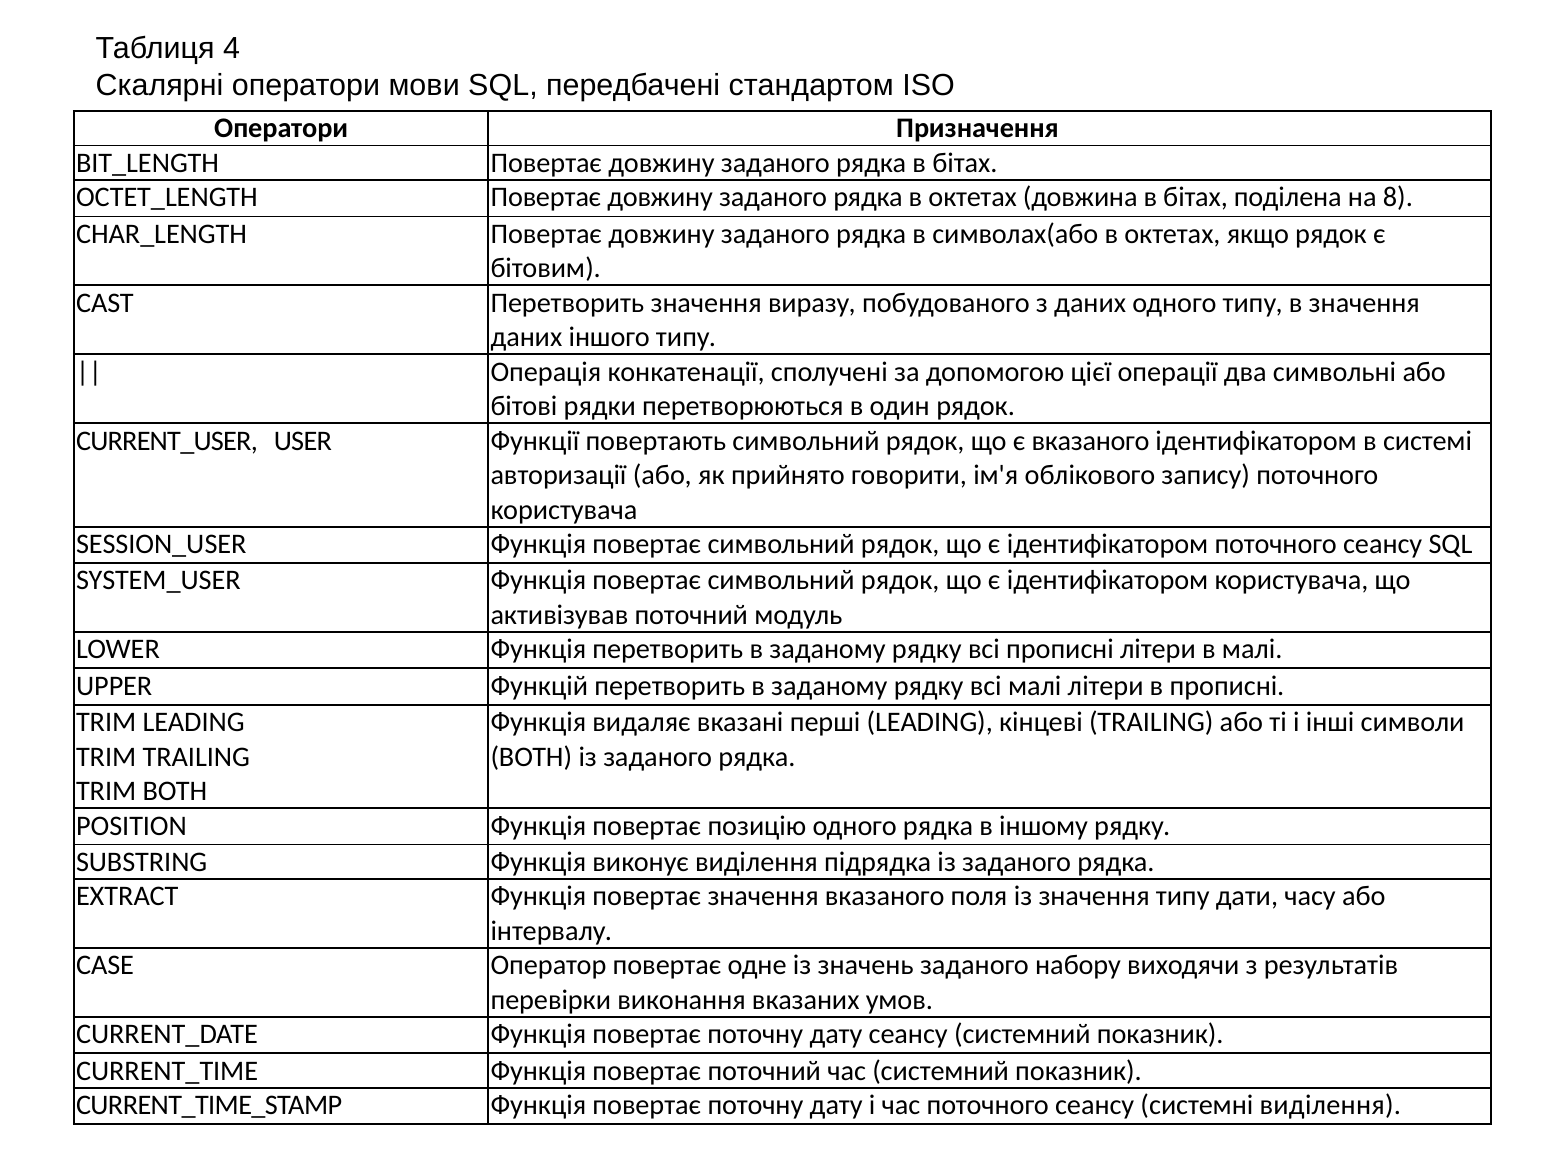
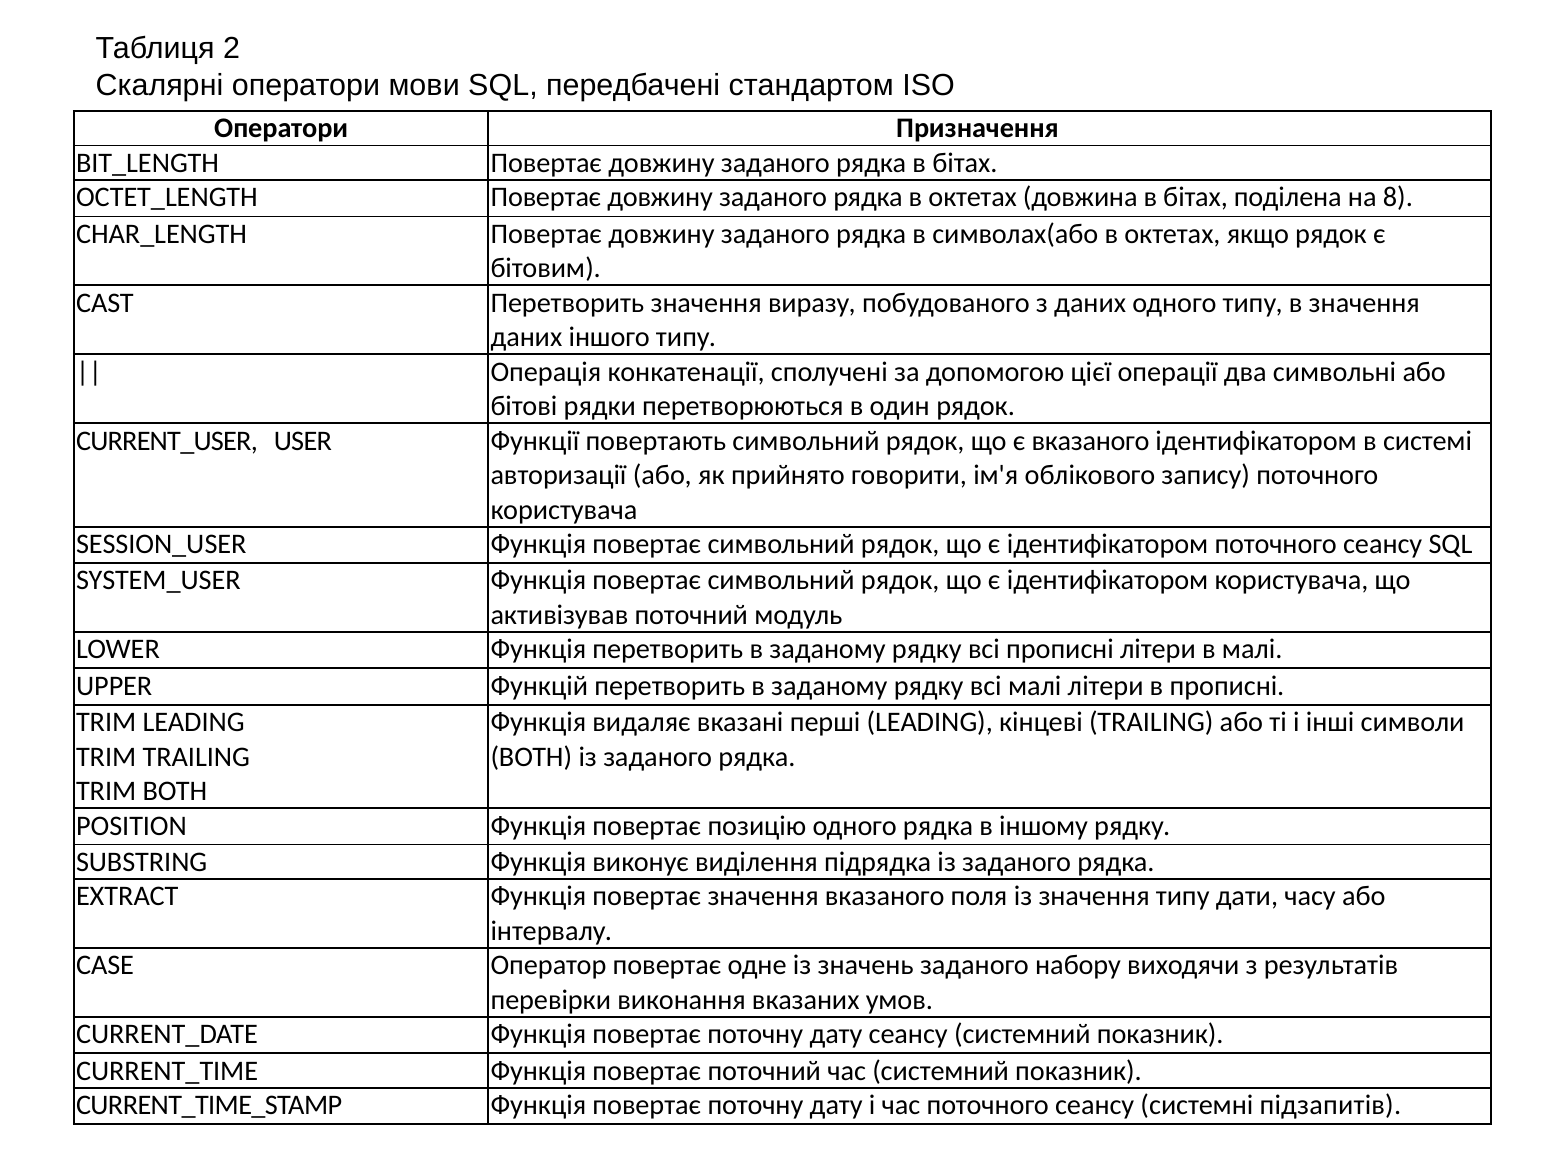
4: 4 -> 2
системні виділення: виділення -> підзапитів
